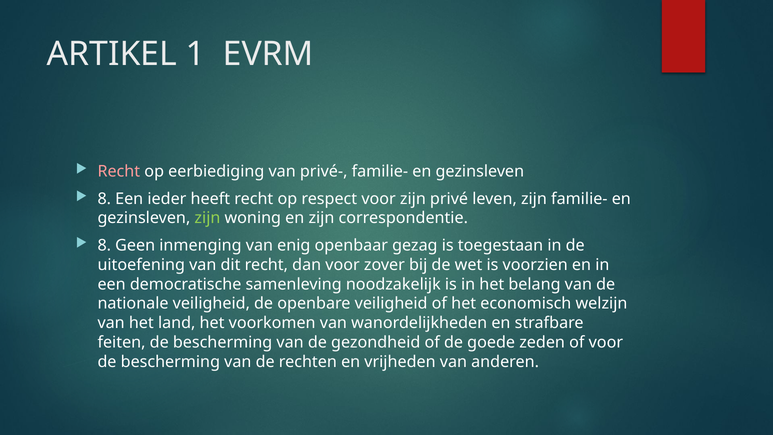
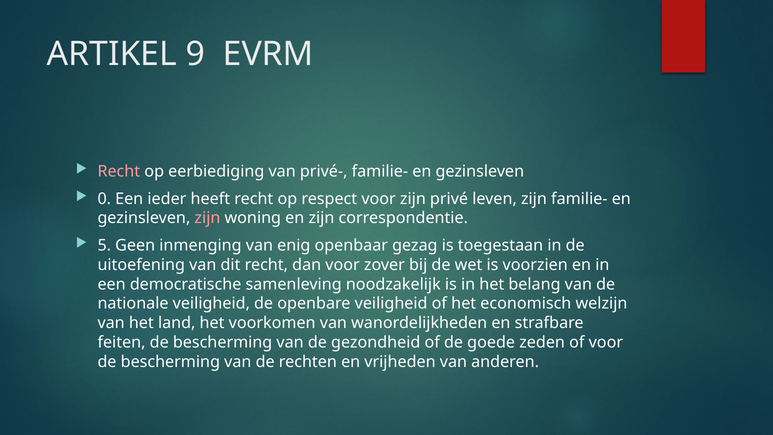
1: 1 -> 9
8 at (104, 199): 8 -> 0
zijn at (207, 218) colour: light green -> pink
8 at (104, 245): 8 -> 5
